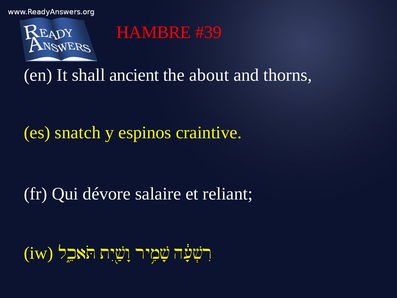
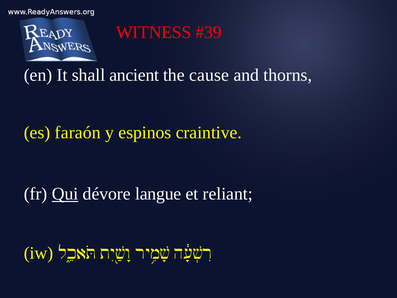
HAMBRE: HAMBRE -> WITNESS
about: about -> cause
snatch: snatch -> faraón
Qui underline: none -> present
salaire: salaire -> langue
